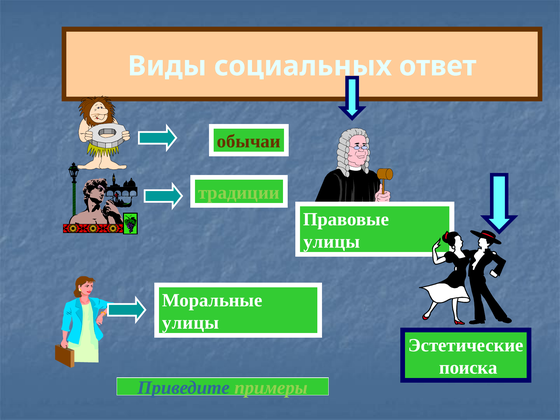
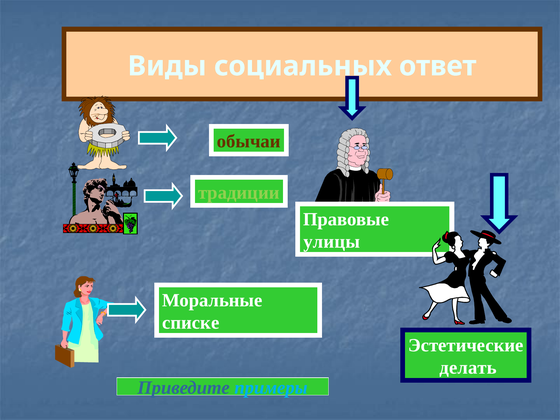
улицы at (191, 323): улицы -> списке
поиска: поиска -> делать
примеры colour: light green -> light blue
